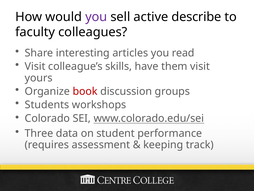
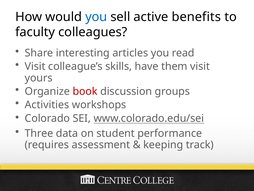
you at (96, 17) colour: purple -> blue
describe: describe -> benefits
Students: Students -> Activities
